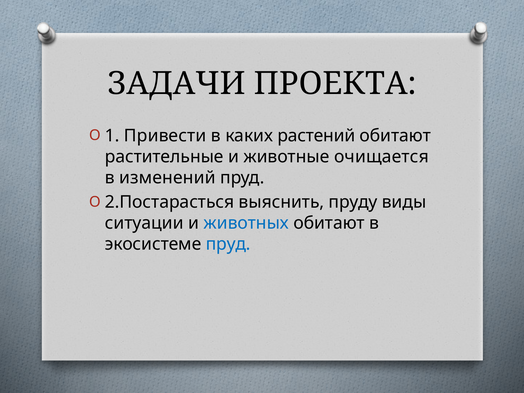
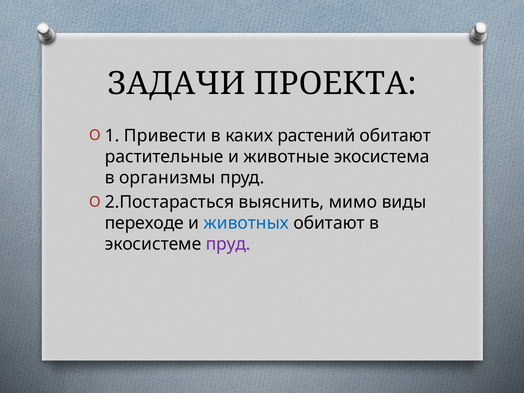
очищается: очищается -> экосистема
изменений: изменений -> организмы
пруду: пруду -> мимо
ситуации: ситуации -> переходе
пруд at (228, 244) colour: blue -> purple
